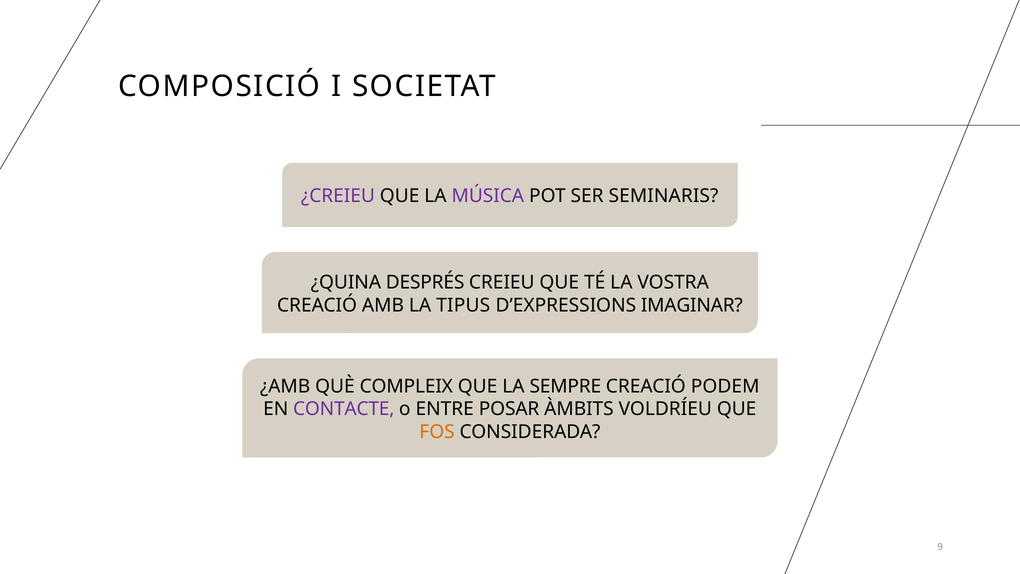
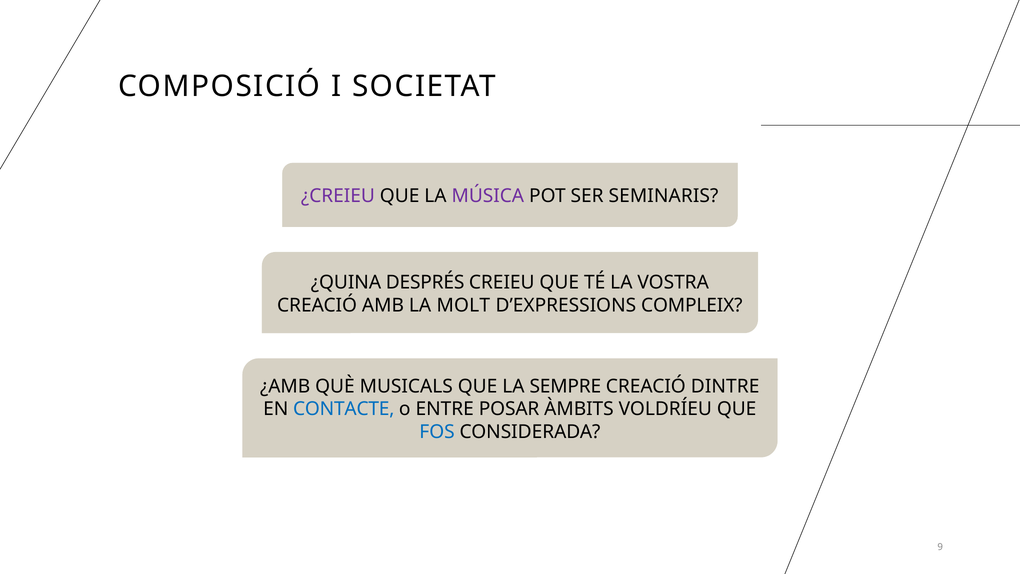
TIPUS: TIPUS -> MOLT
IMAGINAR: IMAGINAR -> COMPLEIX
COMPLEIX: COMPLEIX -> MUSICALS
PODEM: PODEM -> DINTRE
CONTACTE colour: purple -> blue
FOS colour: orange -> blue
